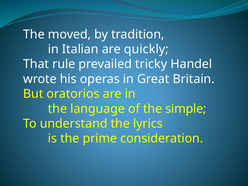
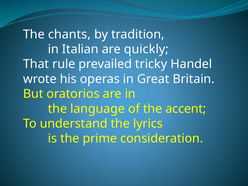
moved: moved -> chants
simple: simple -> accent
